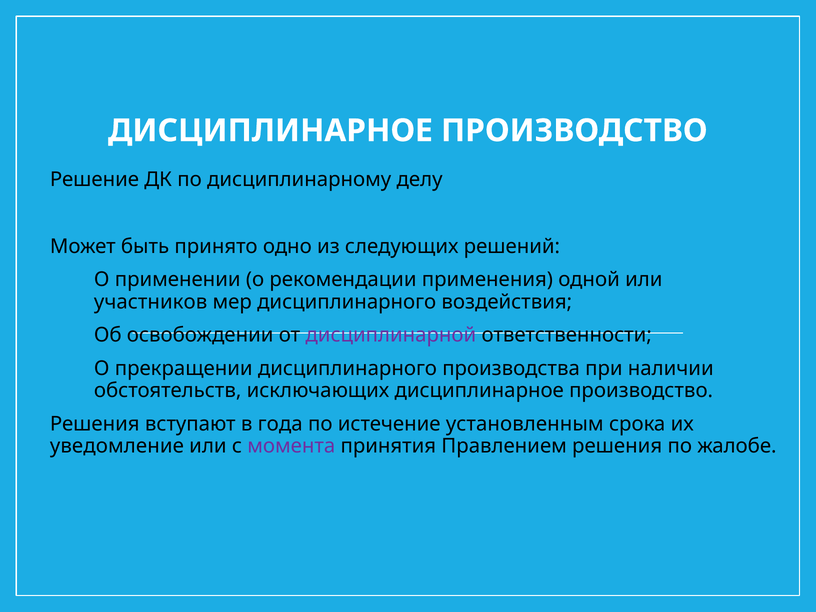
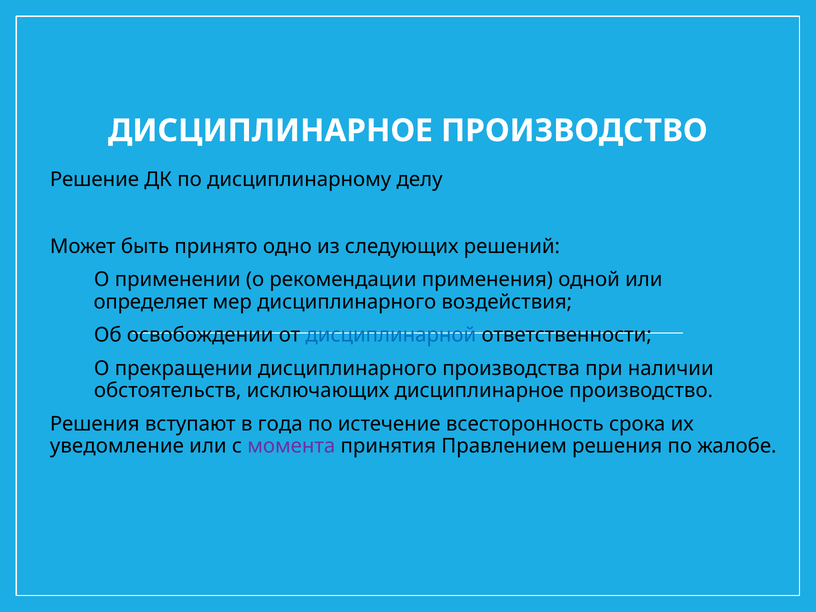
участников: участников -> определяет
дисциплинарной colour: purple -> blue
установленным: установленным -> всесторонность
